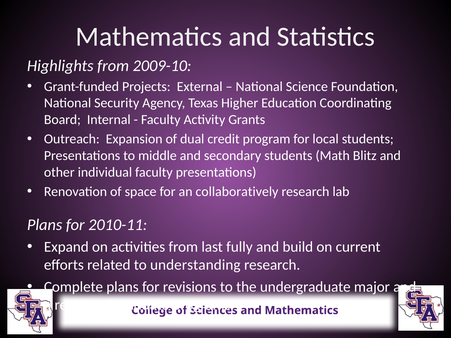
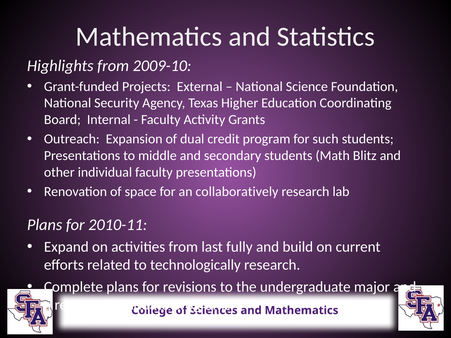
local: local -> such
understanding: understanding -> technologically
